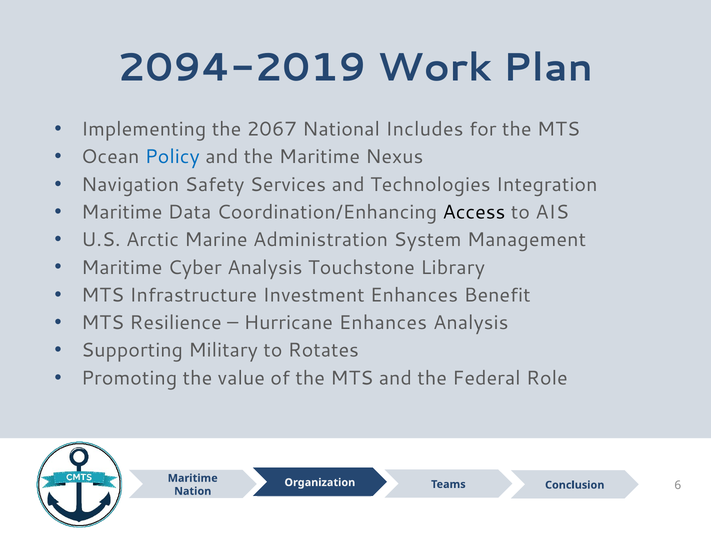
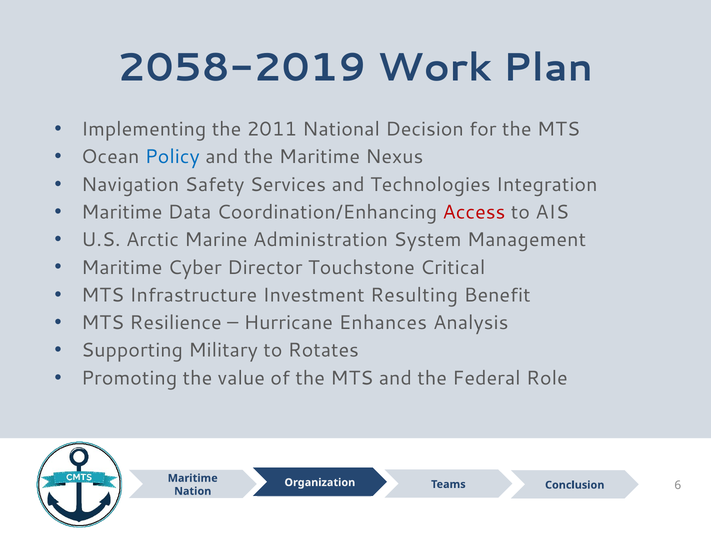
2094-2019: 2094-2019 -> 2058-2019
2067: 2067 -> 2011
Includes: Includes -> Decision
Access colour: black -> red
Cyber Analysis: Analysis -> Director
Library: Library -> Critical
Investment Enhances: Enhances -> Resulting
